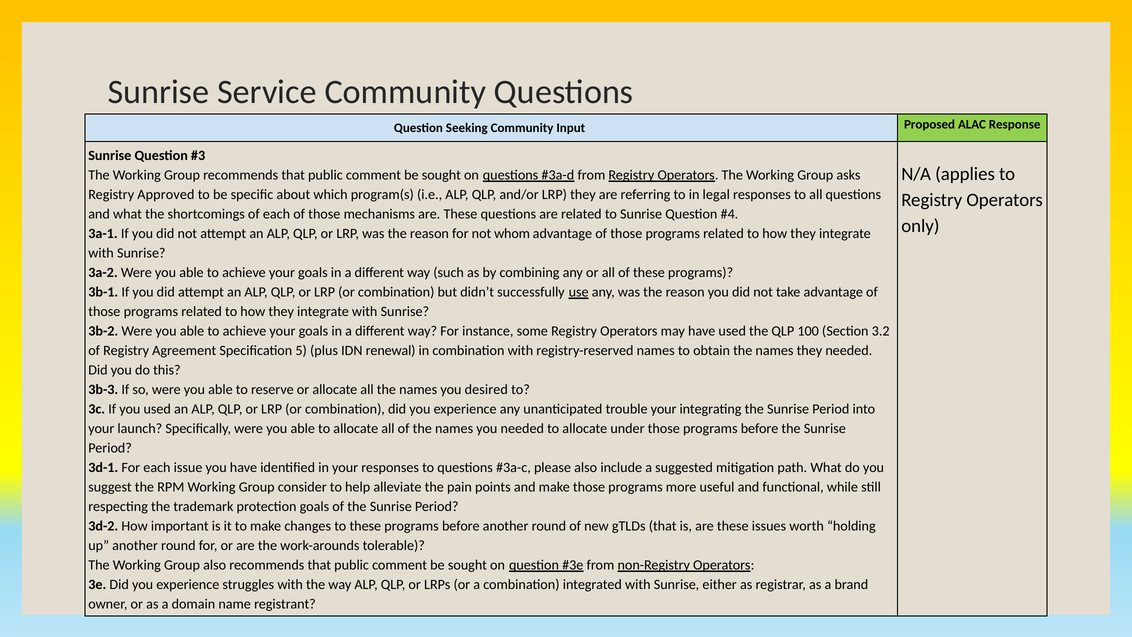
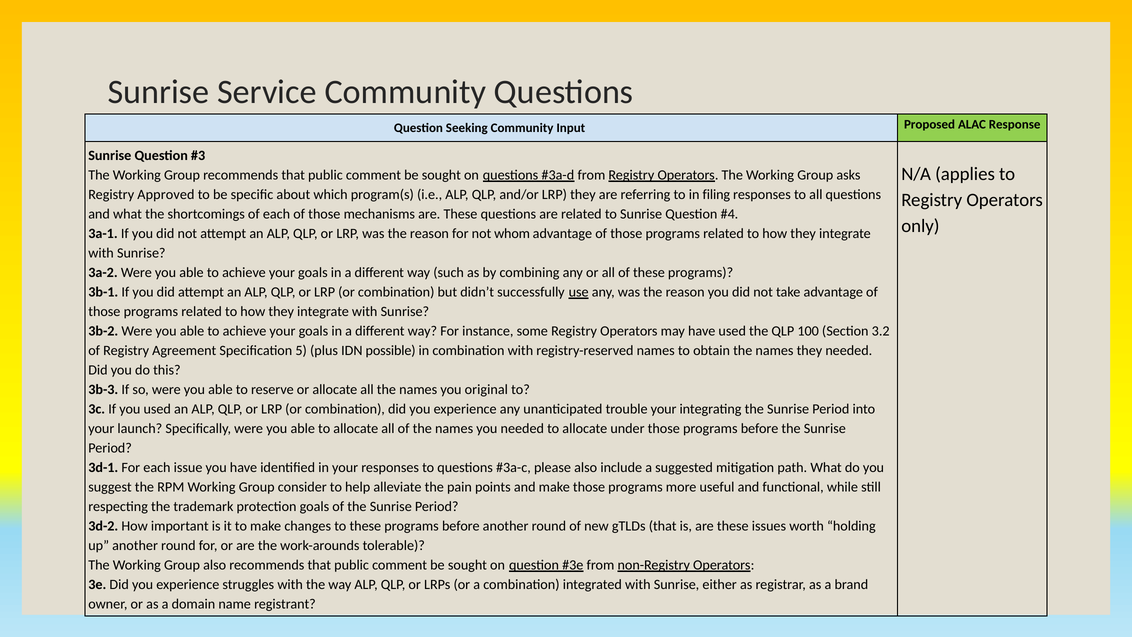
legal: legal -> filing
renewal: renewal -> possible
desired: desired -> original
